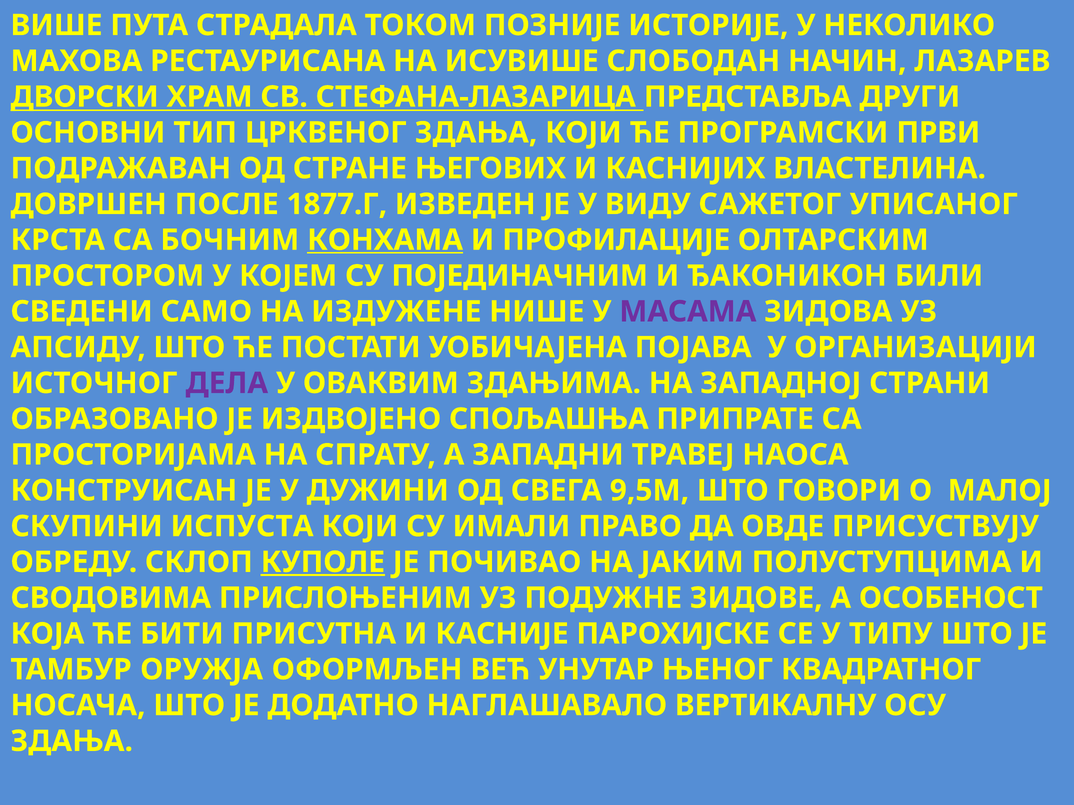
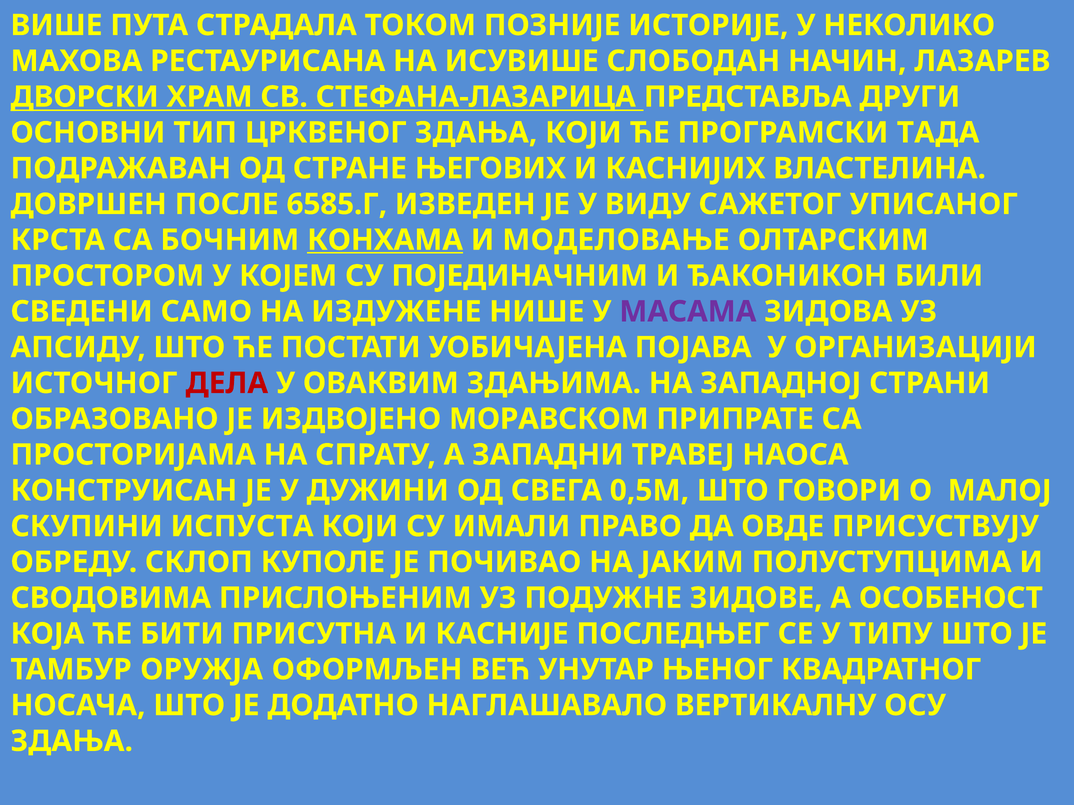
ПРВИ: ПРВИ -> ТАДА
1877.Г: 1877.Г -> 6585.Г
ПРОФИЛАЦИЈЕ: ПРОФИЛАЦИЈЕ -> МОДЕЛОВАЊЕ
ДЕЛА colour: purple -> red
СПОЉАШЊА: СПОЉАШЊА -> МОРАВСКОМ
9,5М: 9,5М -> 0,5М
КУПОЛЕ underline: present -> none
ПАРОХИЈСКЕ: ПАРОХИЈСКЕ -> ПОСЛЕДЊЕГ
